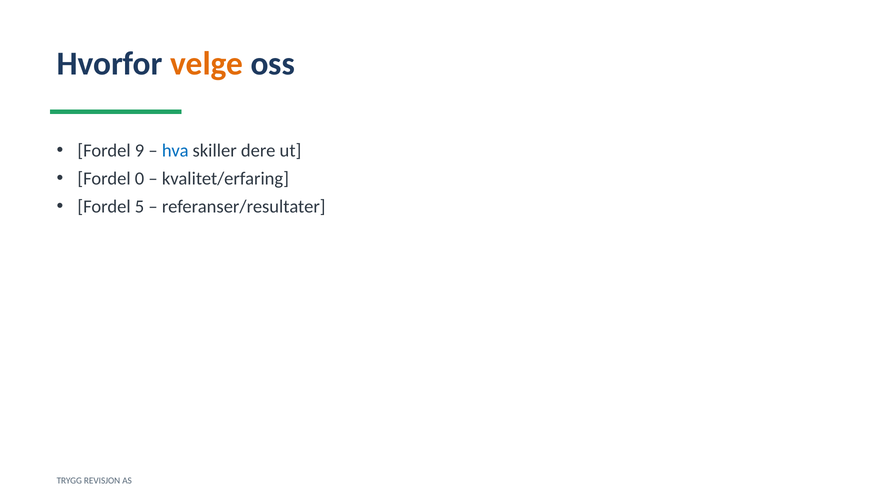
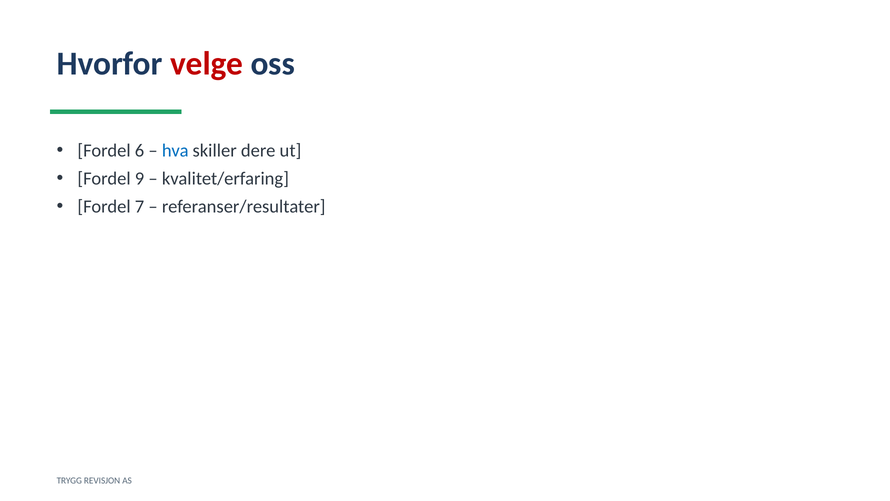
velge colour: orange -> red
9: 9 -> 6
0: 0 -> 9
5: 5 -> 7
